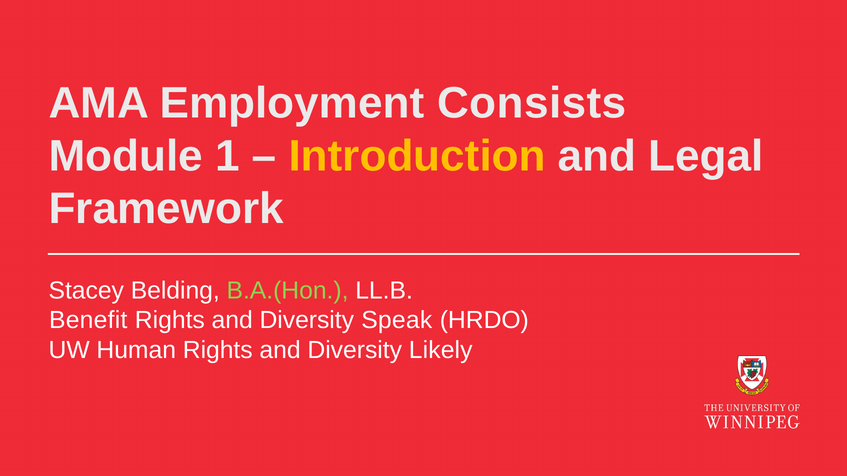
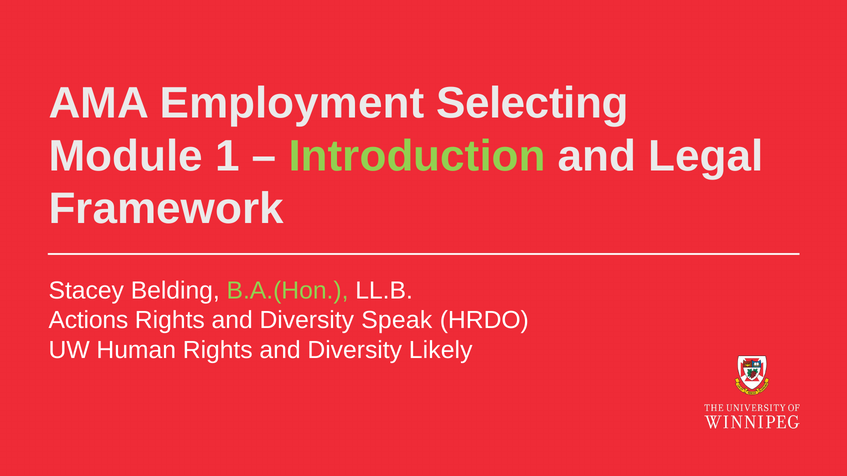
Consists: Consists -> Selecting
Introduction colour: yellow -> light green
Benefit: Benefit -> Actions
